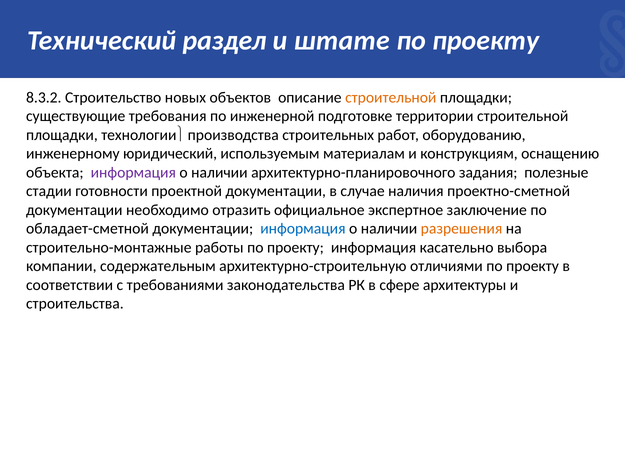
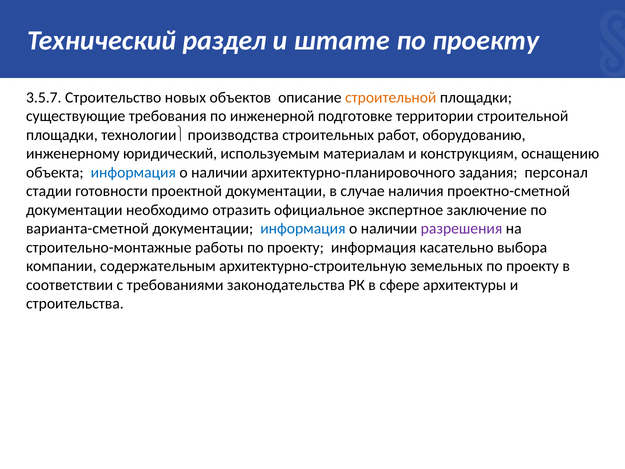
8.3.2: 8.3.2 -> 3.5.7
информация at (133, 172) colour: purple -> blue
полезные: полезные -> персонал
обладает-сметной: обладает-сметной -> варианта-сметной
разрешения colour: orange -> purple
отличиями: отличиями -> земельных
